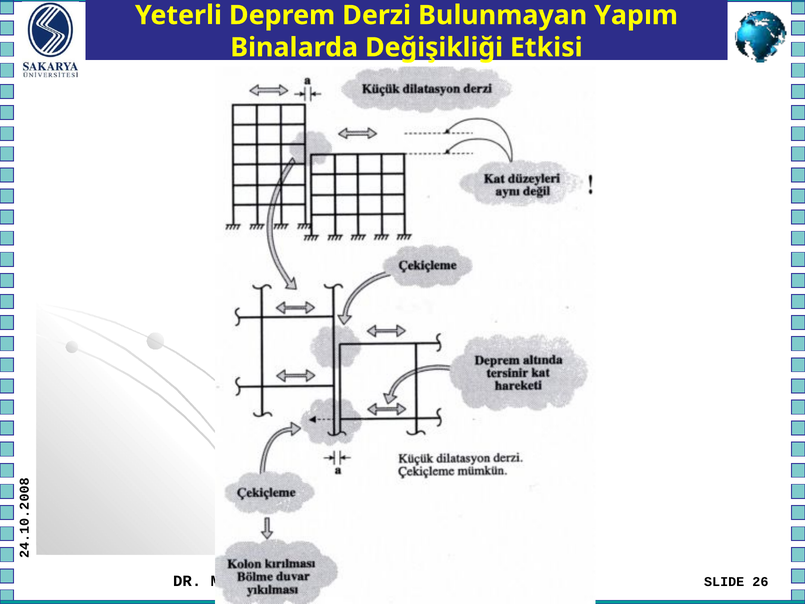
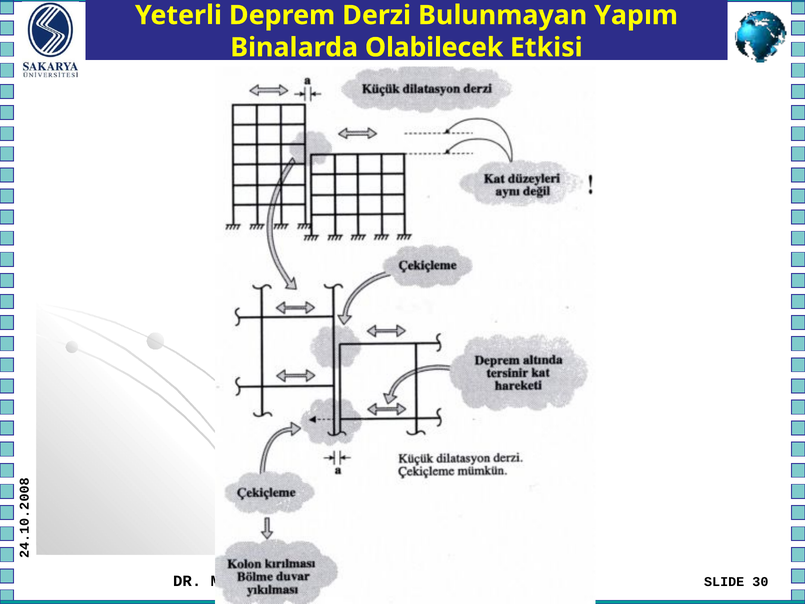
Değişikliği: Değişikliği -> Olabilecek
26: 26 -> 30
